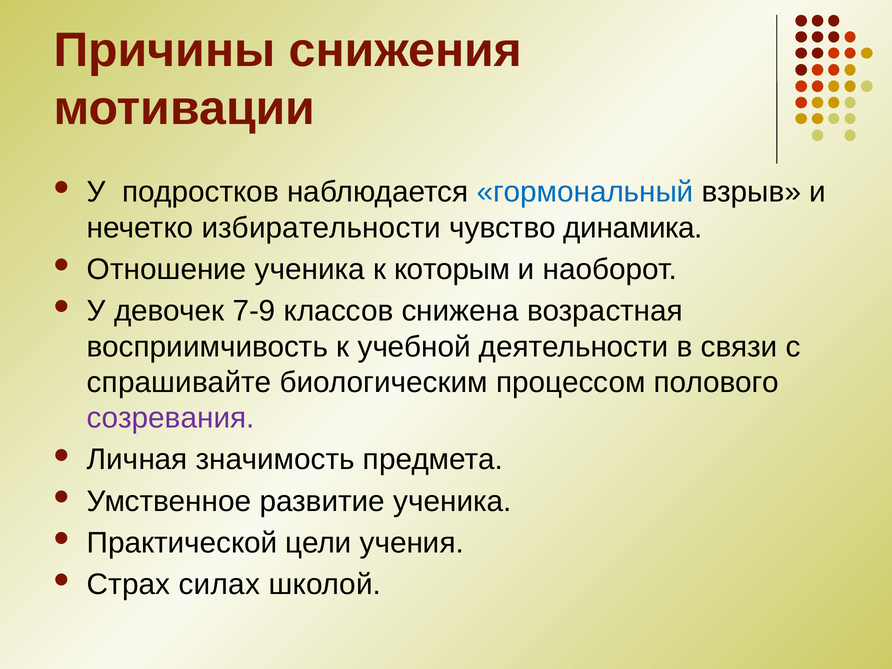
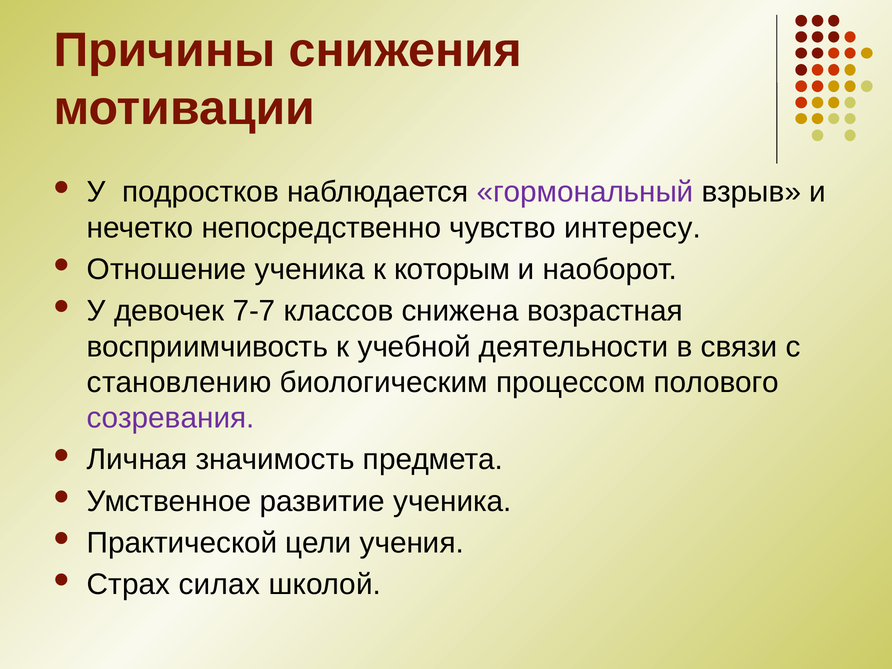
гормональный colour: blue -> purple
избирательности: избирательности -> непосредственно
динамика: динамика -> интересу
7-9: 7-9 -> 7-7
спрашивайте: спрашивайте -> становлению
